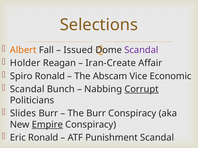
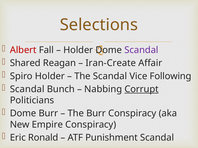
Albert colour: orange -> red
Issued at (78, 50): Issued -> Holder
Holder: Holder -> Shared
Spiro Ronald: Ronald -> Holder
The Abscam: Abscam -> Scandal
Economic: Economic -> Following
Slides at (23, 114): Slides -> Dome
Empire underline: present -> none
